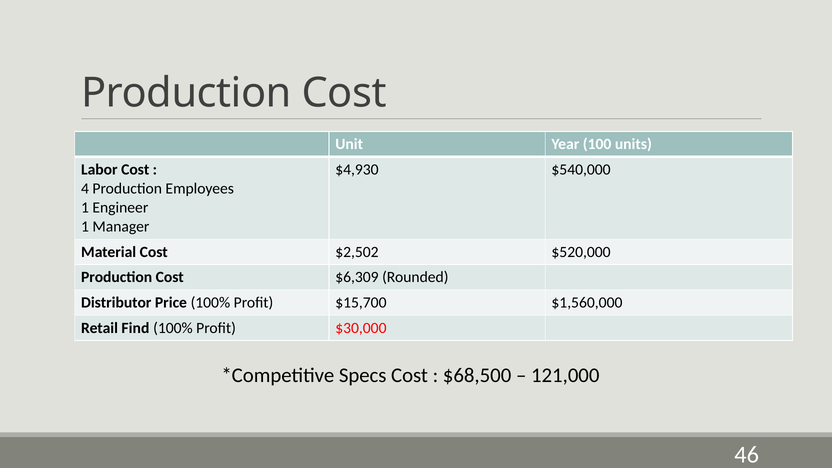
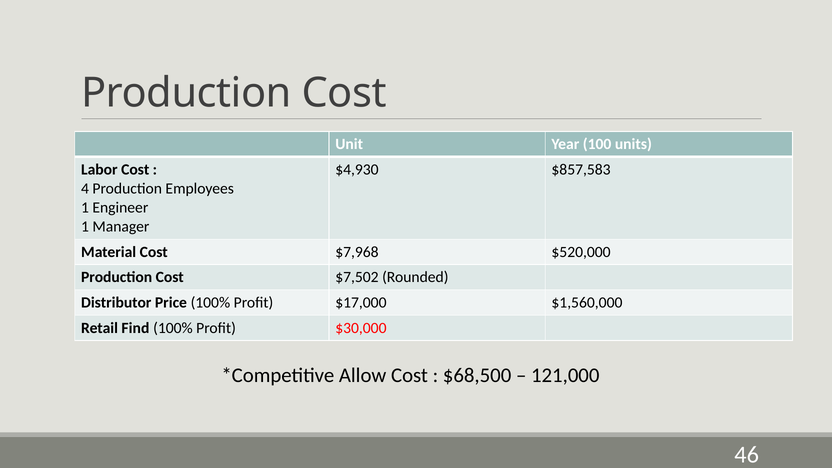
$540,000: $540,000 -> $857,583
$2,502: $2,502 -> $7,968
$6,309: $6,309 -> $7,502
$15,700: $15,700 -> $17,000
Specs: Specs -> Allow
